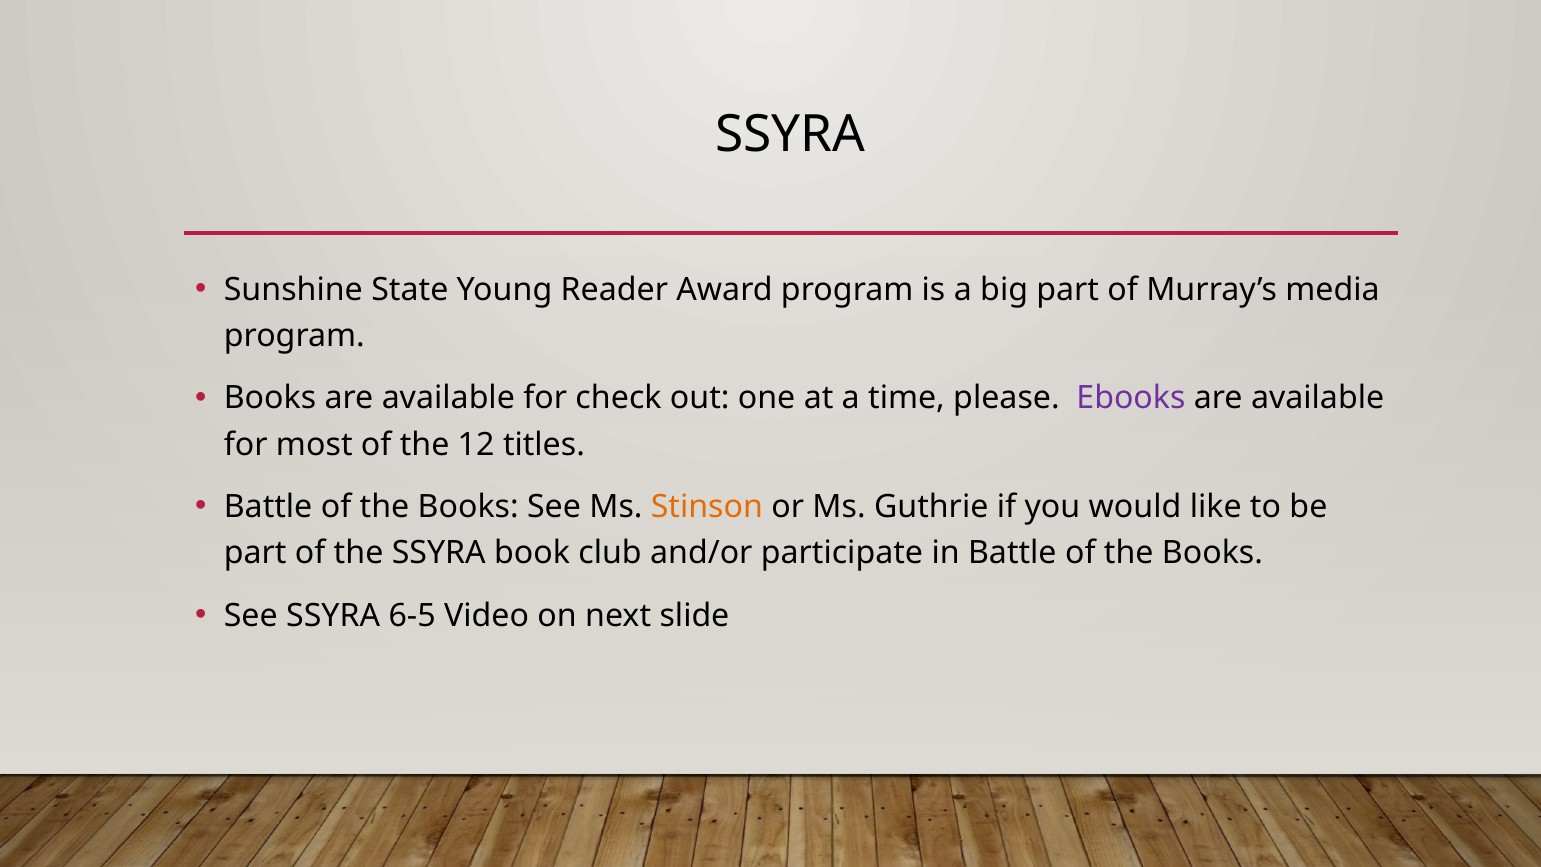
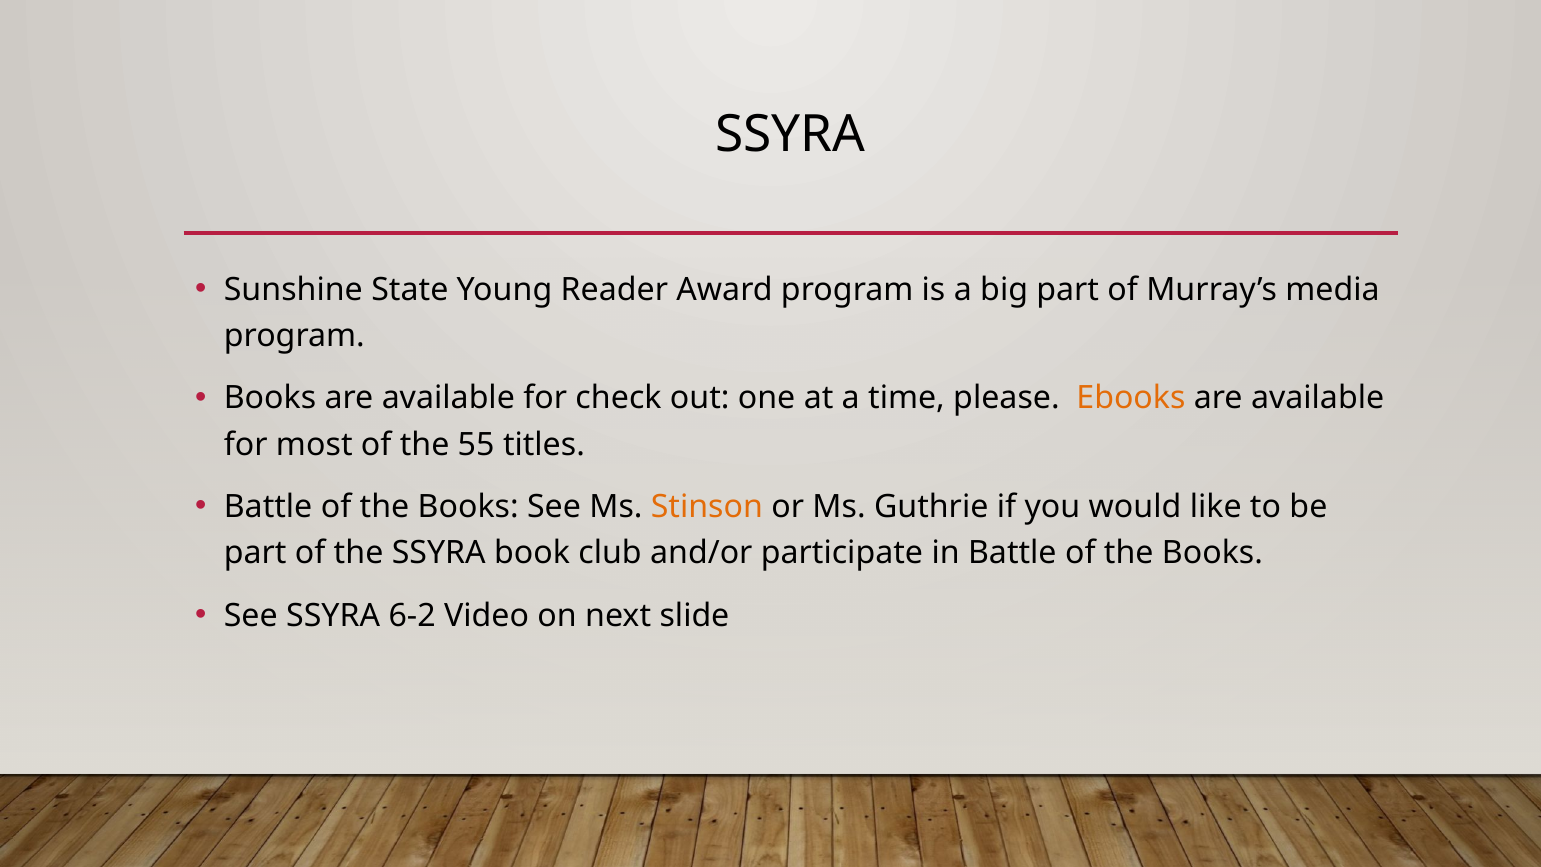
Ebooks colour: purple -> orange
12: 12 -> 55
6-5: 6-5 -> 6-2
